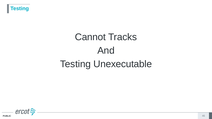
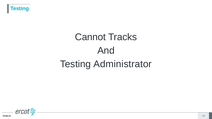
Unexecutable: Unexecutable -> Administrator
